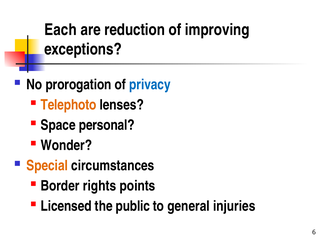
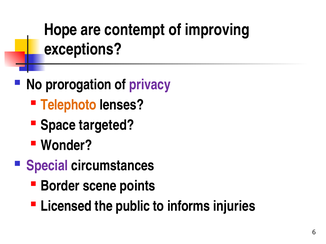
Each: Each -> Hope
reduction: reduction -> contempt
privacy colour: blue -> purple
personal: personal -> targeted
Special colour: orange -> purple
rights: rights -> scene
general: general -> informs
